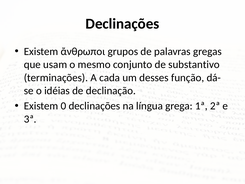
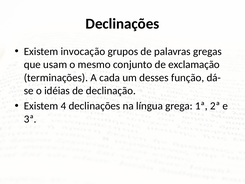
ἄνθρωποι: ἄνθρωποι -> invocação
substantivo: substantivo -> exclamação
0: 0 -> 4
